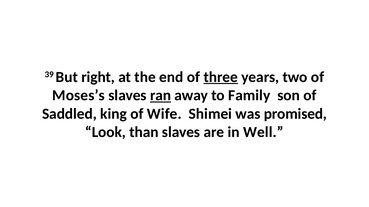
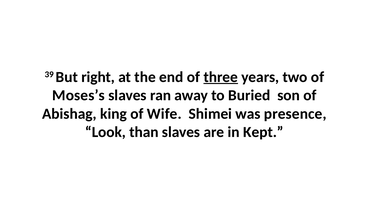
ran underline: present -> none
Family: Family -> Buried
Saddled: Saddled -> Abishag
promised: promised -> presence
Well: Well -> Kept
